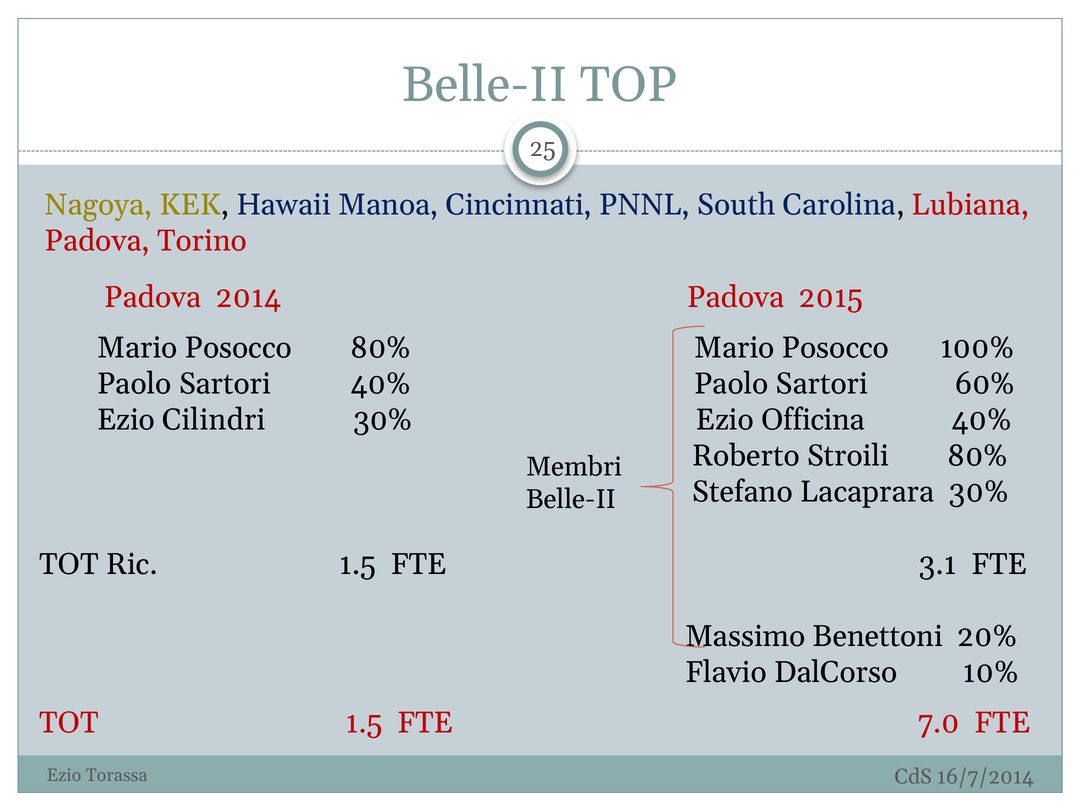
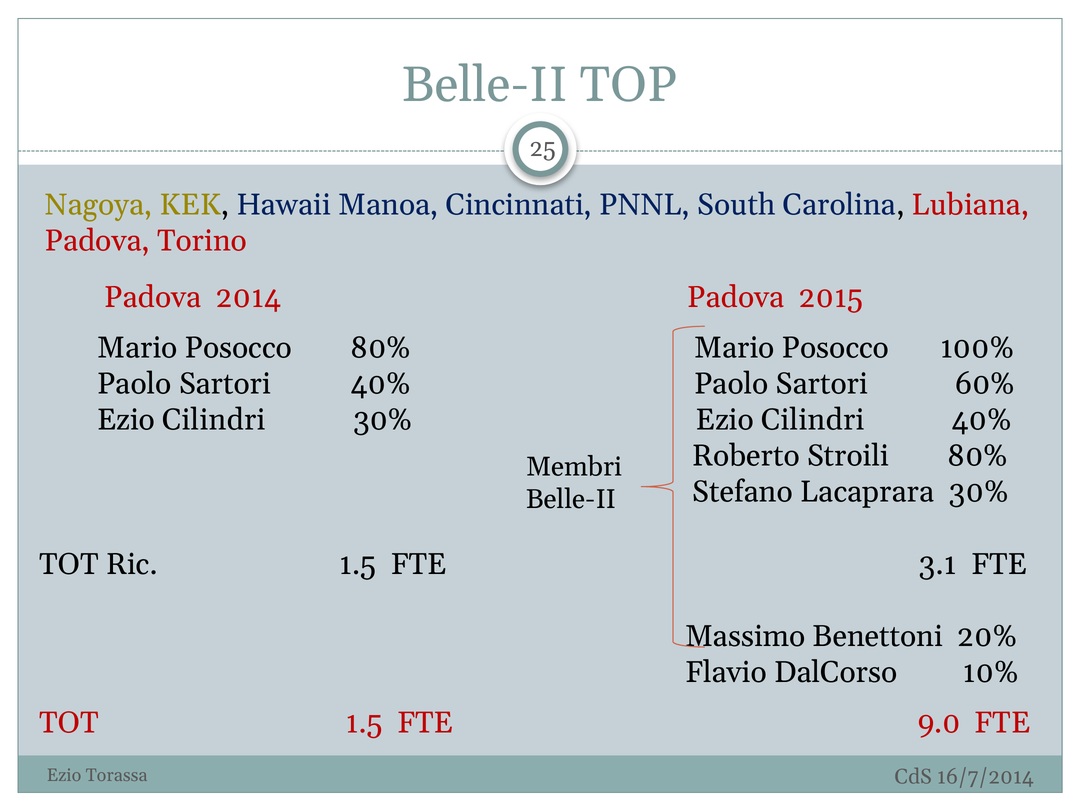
30% Ezio Officina: Officina -> Cilindri
7.0: 7.0 -> 9.0
